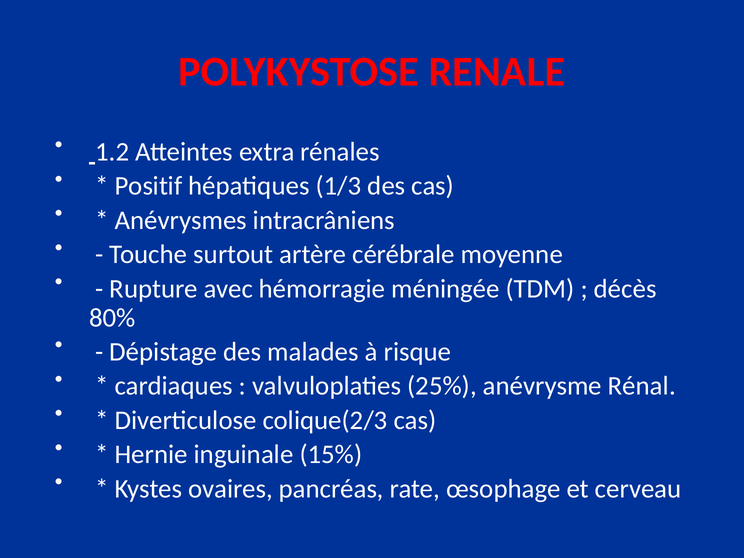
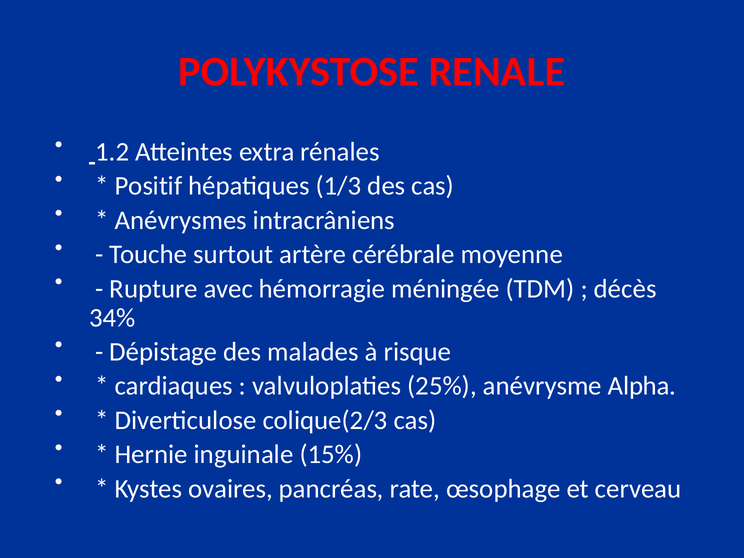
80%: 80% -> 34%
Rénal: Rénal -> Alpha
